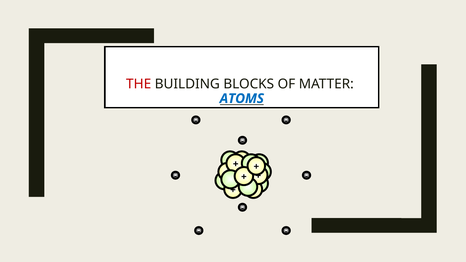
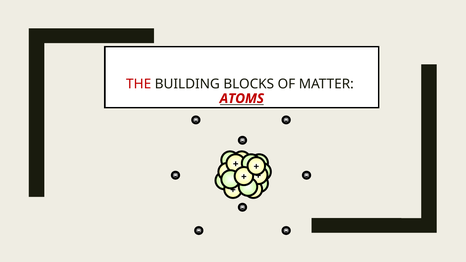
ATOMS colour: blue -> red
